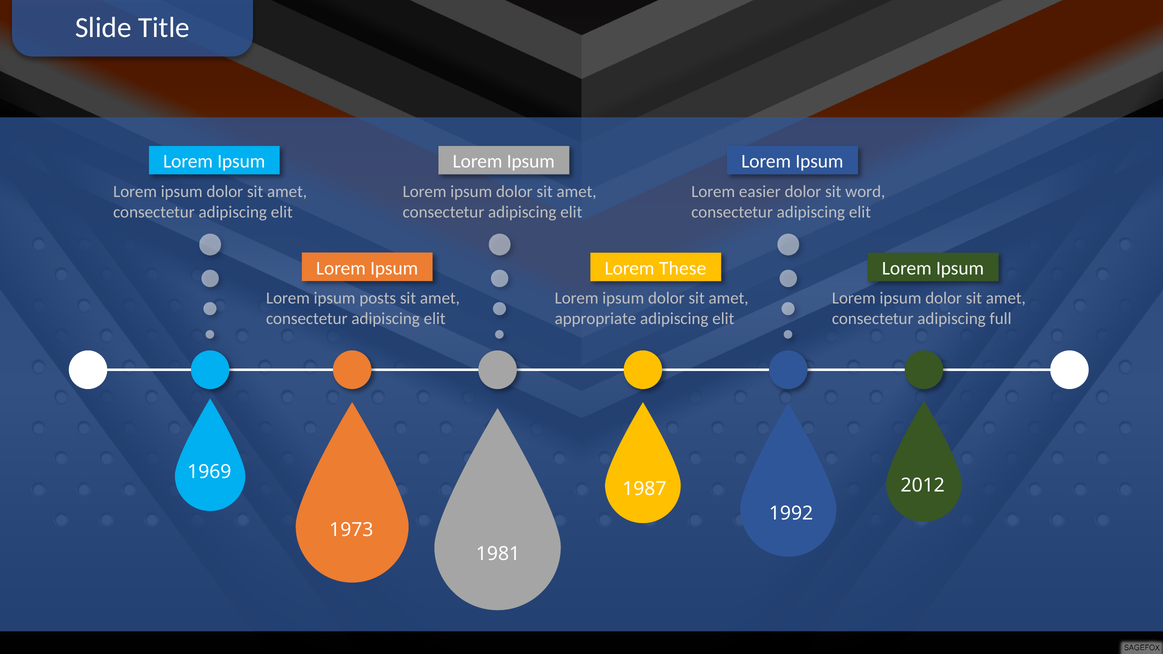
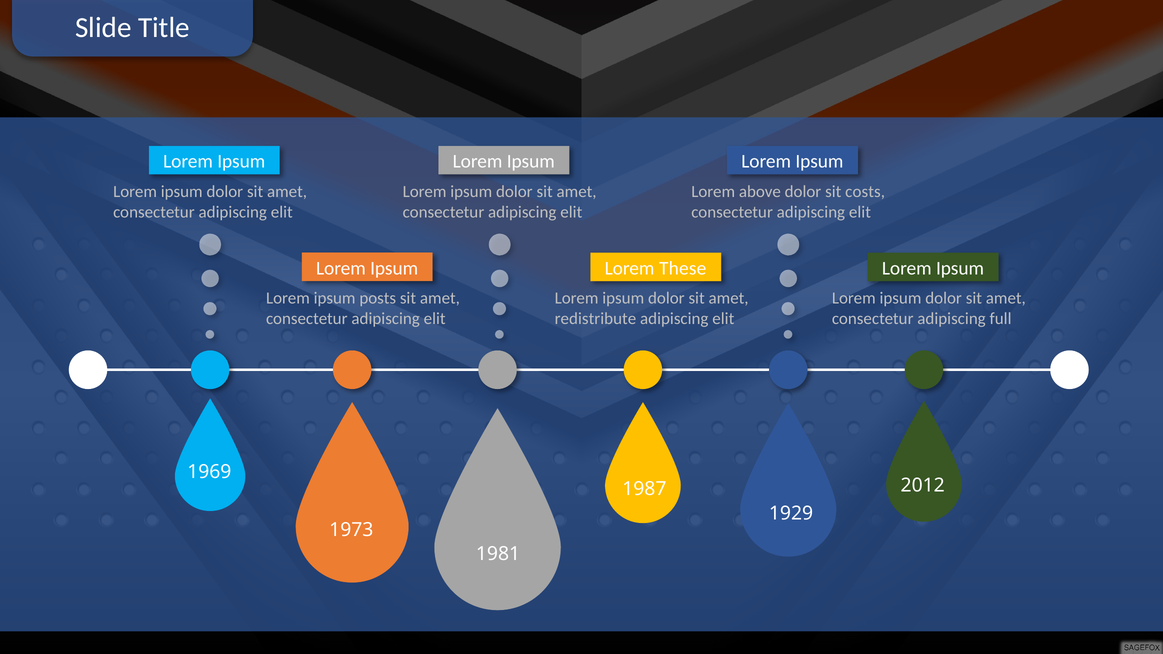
easier: easier -> above
word: word -> costs
appropriate: appropriate -> redistribute
1992: 1992 -> 1929
